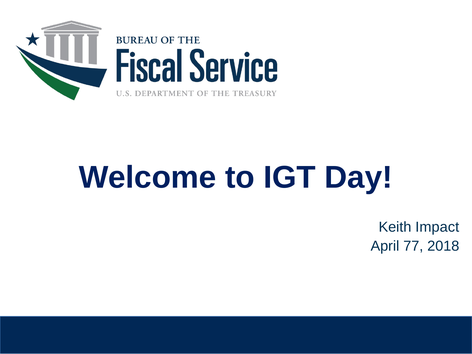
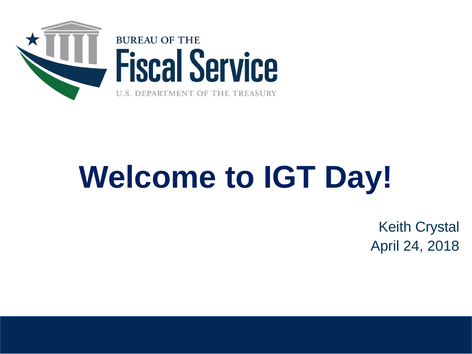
Impact: Impact -> Crystal
77: 77 -> 24
